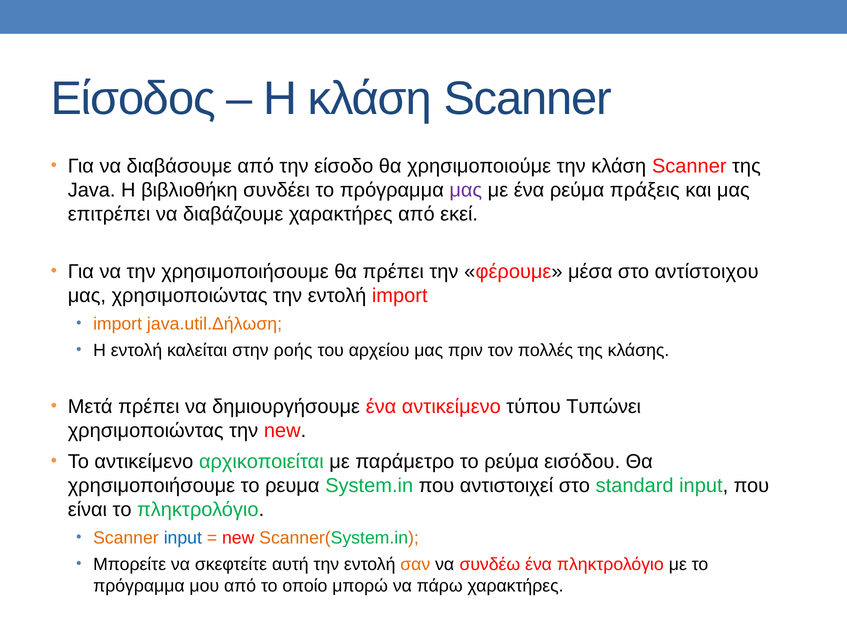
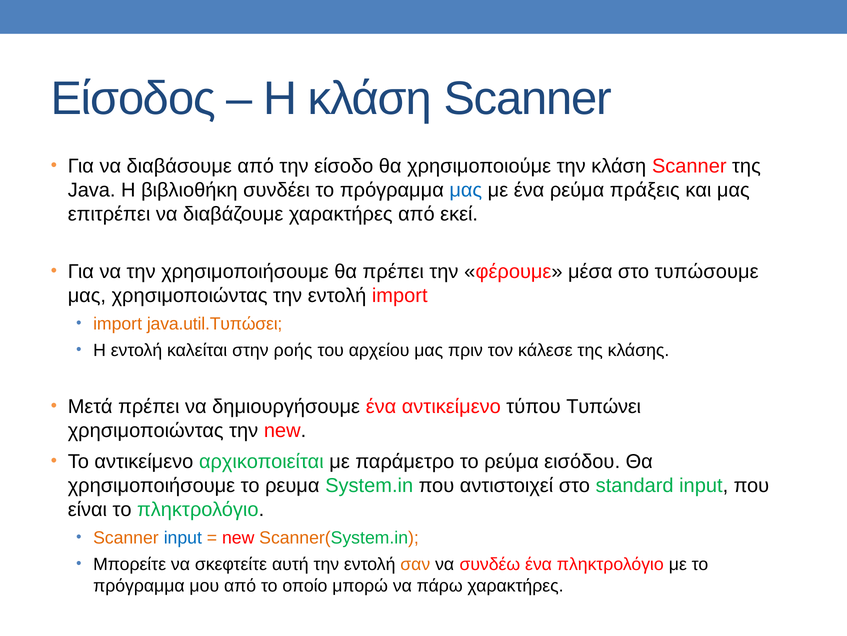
μας at (466, 190) colour: purple -> blue
αντίστοιχου: αντίστοιχου -> τυπώσουμε
java.util.Δήλωση: java.util.Δήλωση -> java.util.Τυπώσει
πολλές: πολλές -> κάλεσε
